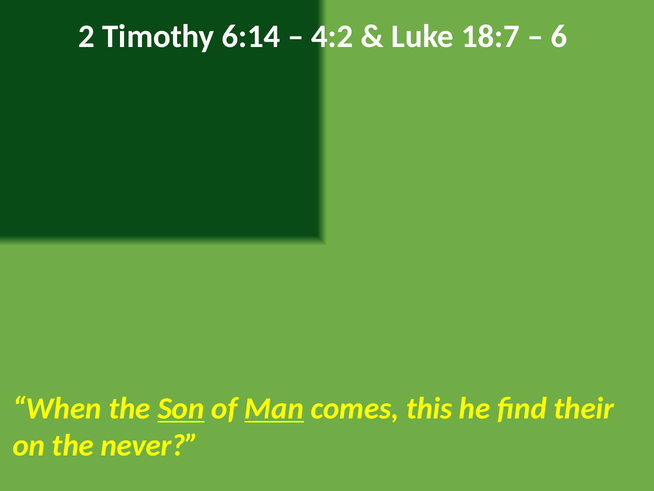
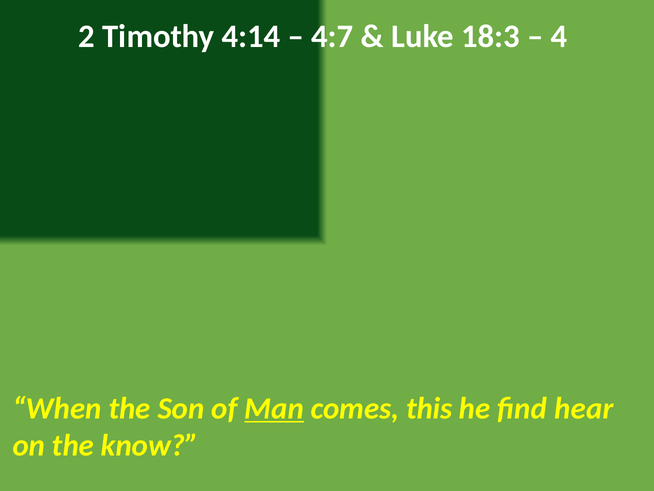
6:14: 6:14 -> 4:14
4:2: 4:2 -> 4:7
18:7: 18:7 -> 18:3
6: 6 -> 4
Son underline: present -> none
their: their -> hear
never: never -> know
